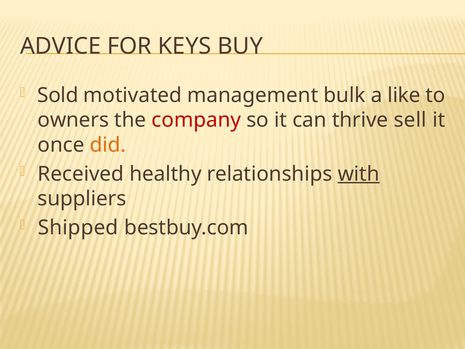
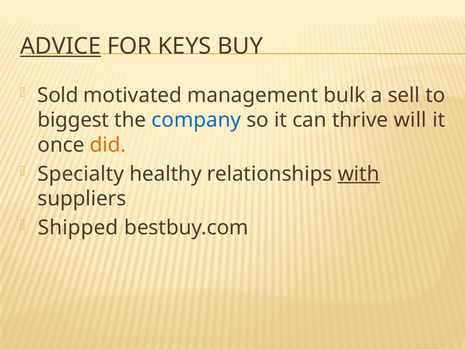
ADVICE underline: none -> present
like: like -> sell
owners: owners -> biggest
company colour: red -> blue
sell: sell -> will
Received: Received -> Specialty
